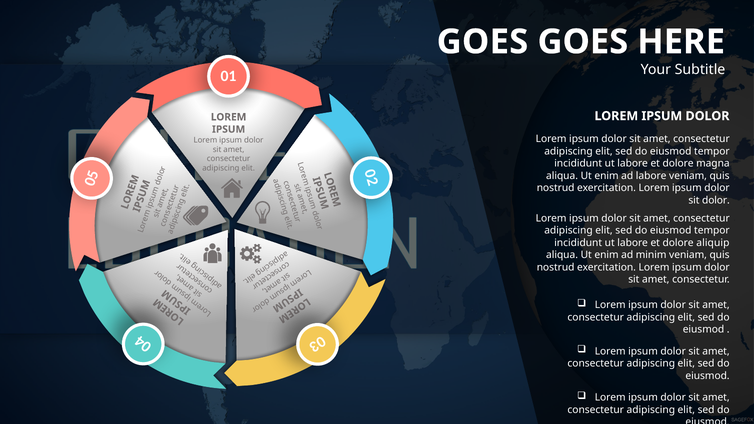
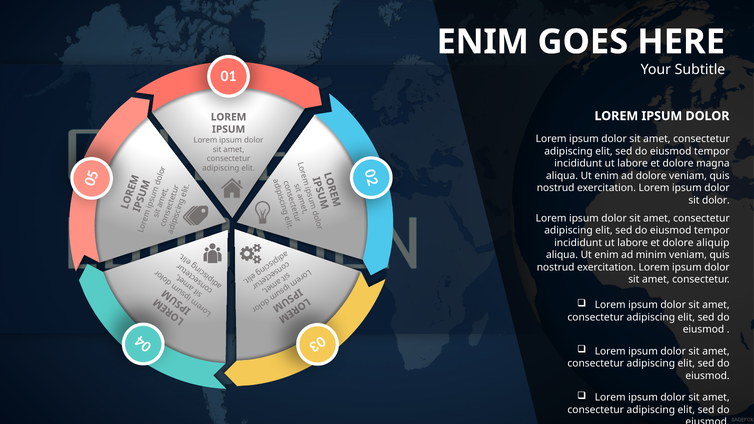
GOES at (482, 42): GOES -> ENIM
ad labore: labore -> dolore
